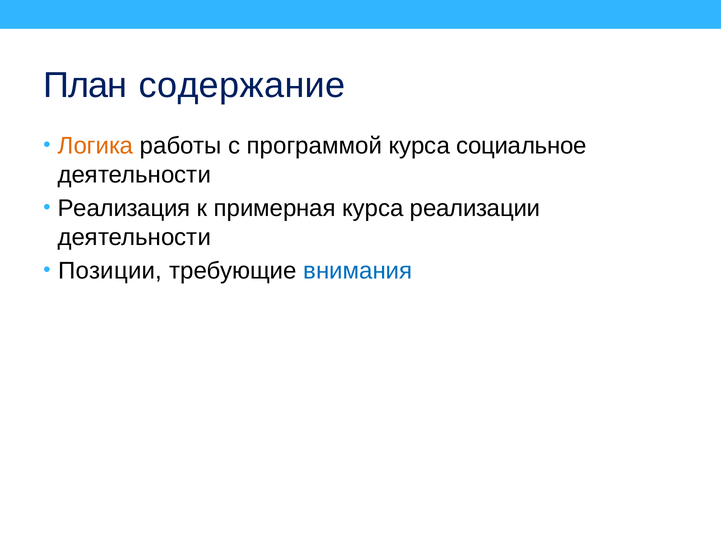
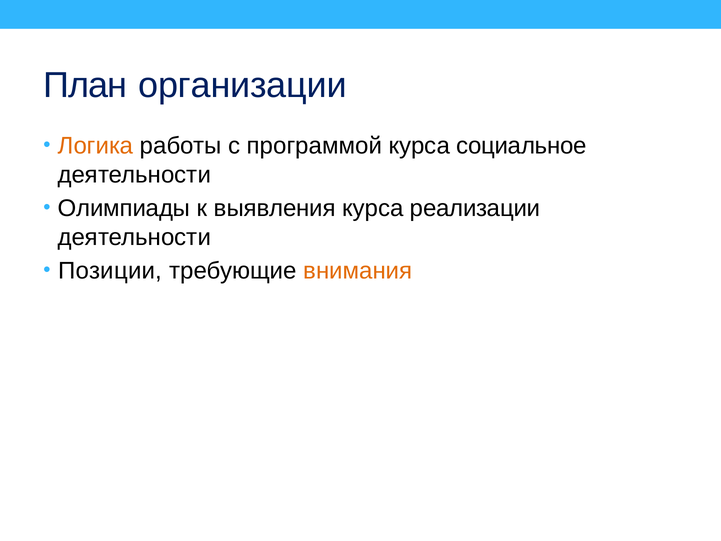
содержание: содержание -> организации
Реализация: Реализация -> Олимпиады
примерная: примерная -> выявления
внимания colour: blue -> orange
